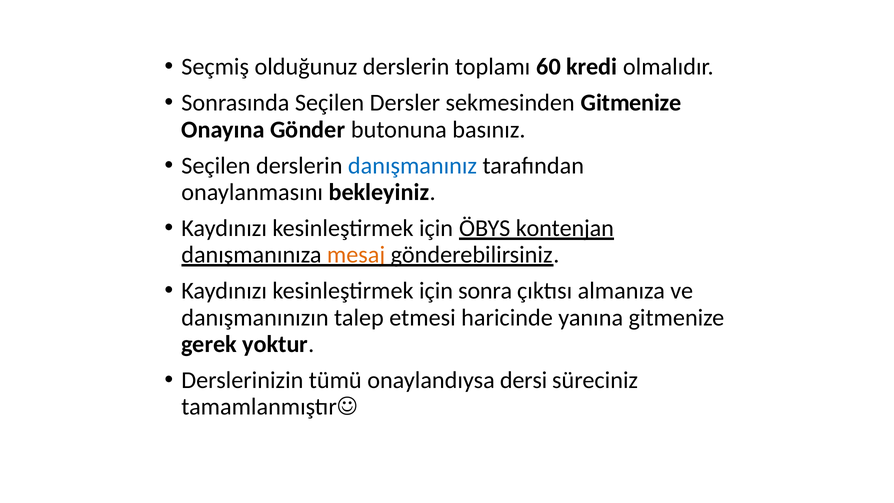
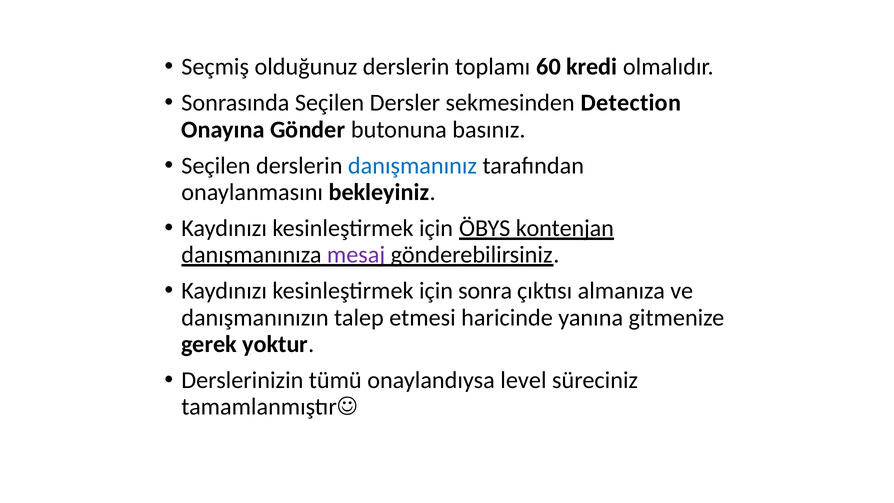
sekmesinden Gitmenize: Gitmenize -> Detection
mesaj colour: orange -> purple
dersi: dersi -> level
